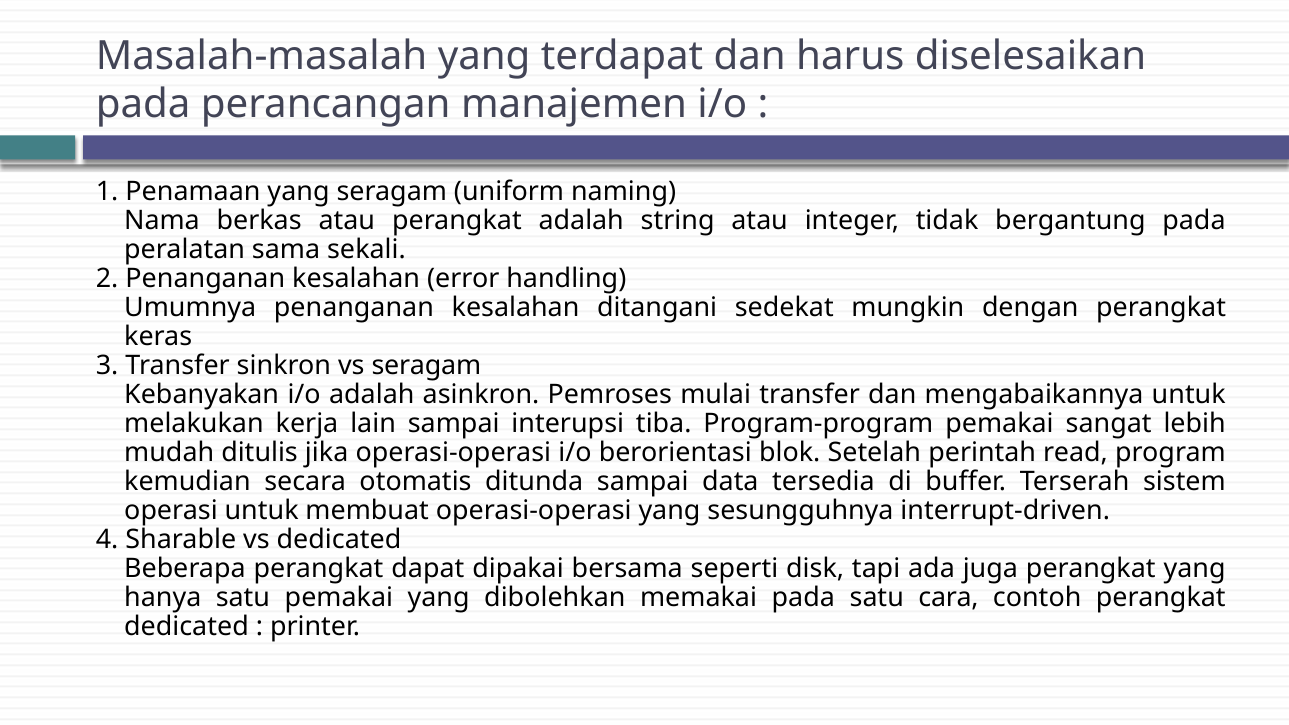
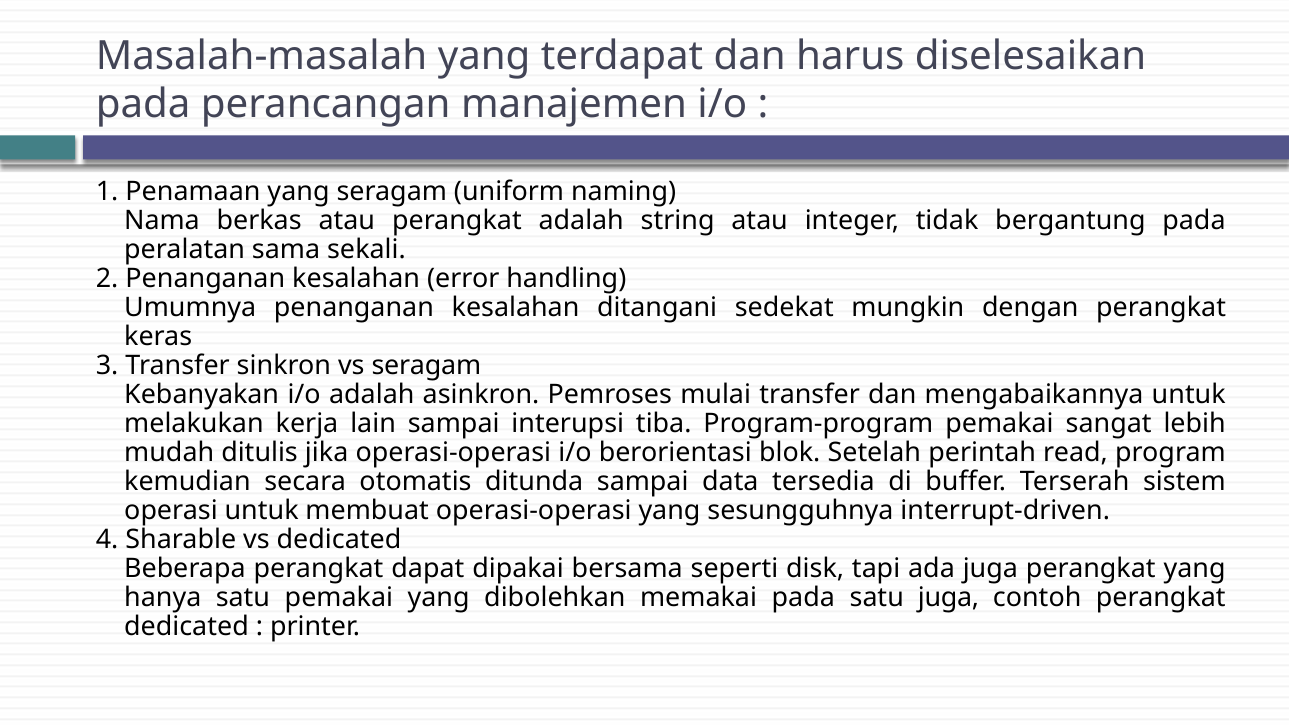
satu cara: cara -> juga
